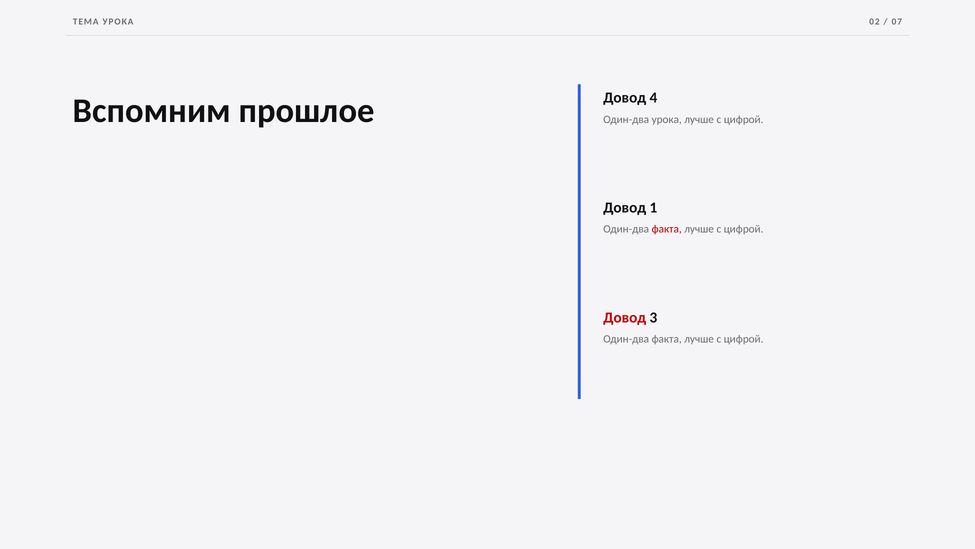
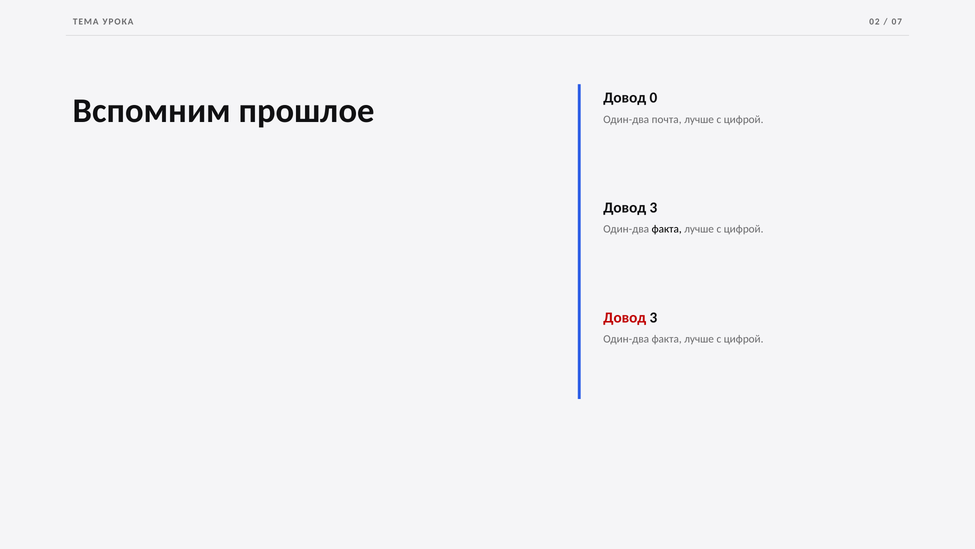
4: 4 -> 0
Один-два урока: урока -> почта
1 at (653, 208): 1 -> 3
факта at (667, 229) colour: red -> black
